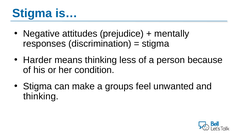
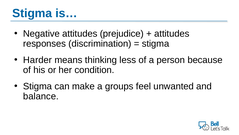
mentally at (172, 34): mentally -> attitudes
thinking at (41, 96): thinking -> balance
